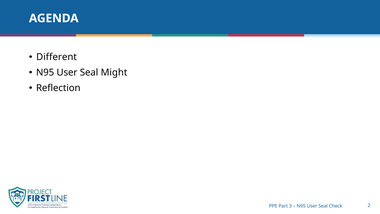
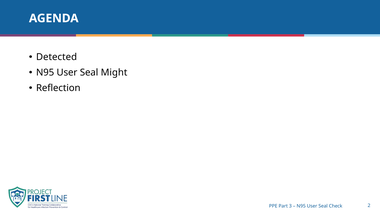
Different: Different -> Detected
